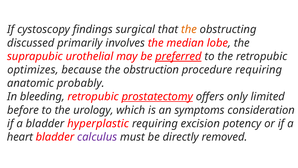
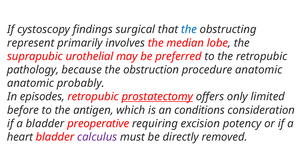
the at (189, 29) colour: orange -> blue
discussed: discussed -> represent
preferred underline: present -> none
optimizes: optimizes -> pathology
procedure requiring: requiring -> anatomic
bleeding: bleeding -> episodes
urology: urology -> antigen
symptoms: symptoms -> conditions
hyperplastic: hyperplastic -> preoperative
